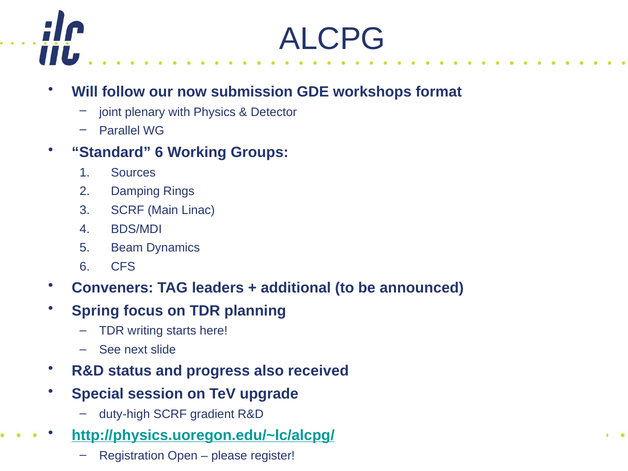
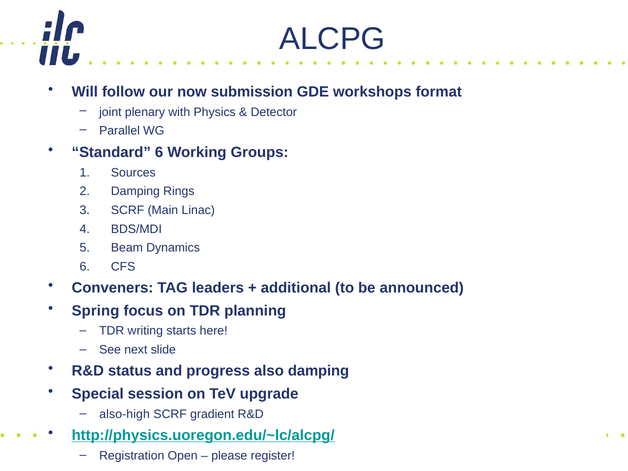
also received: received -> damping
duty-high: duty-high -> also-high
